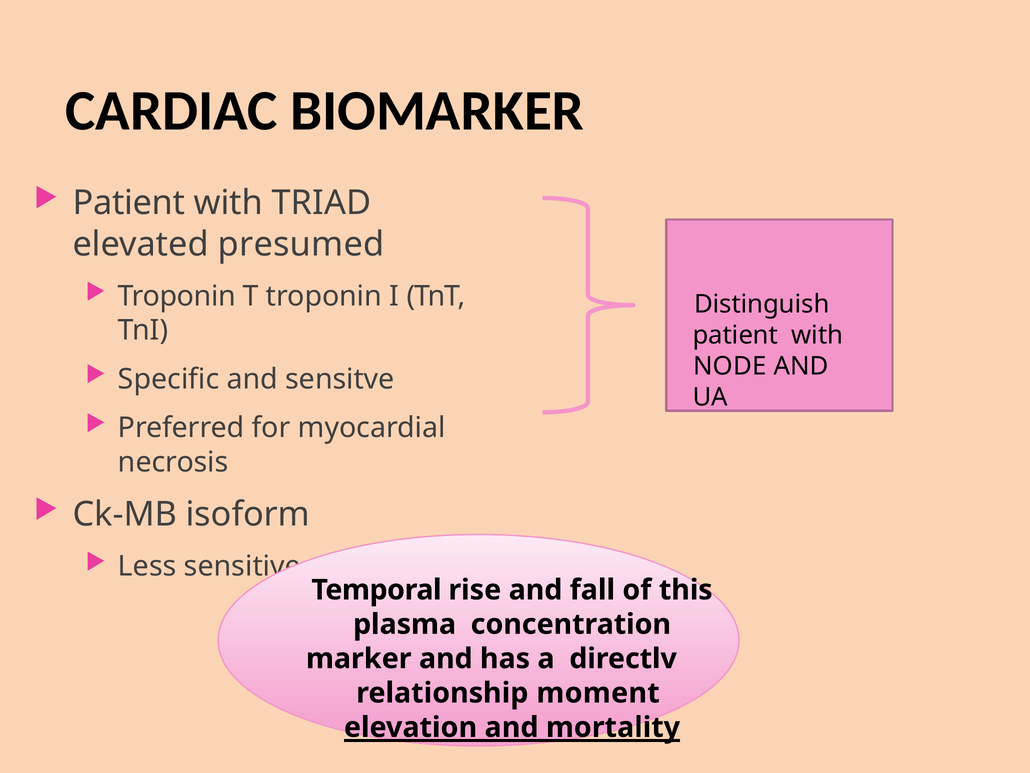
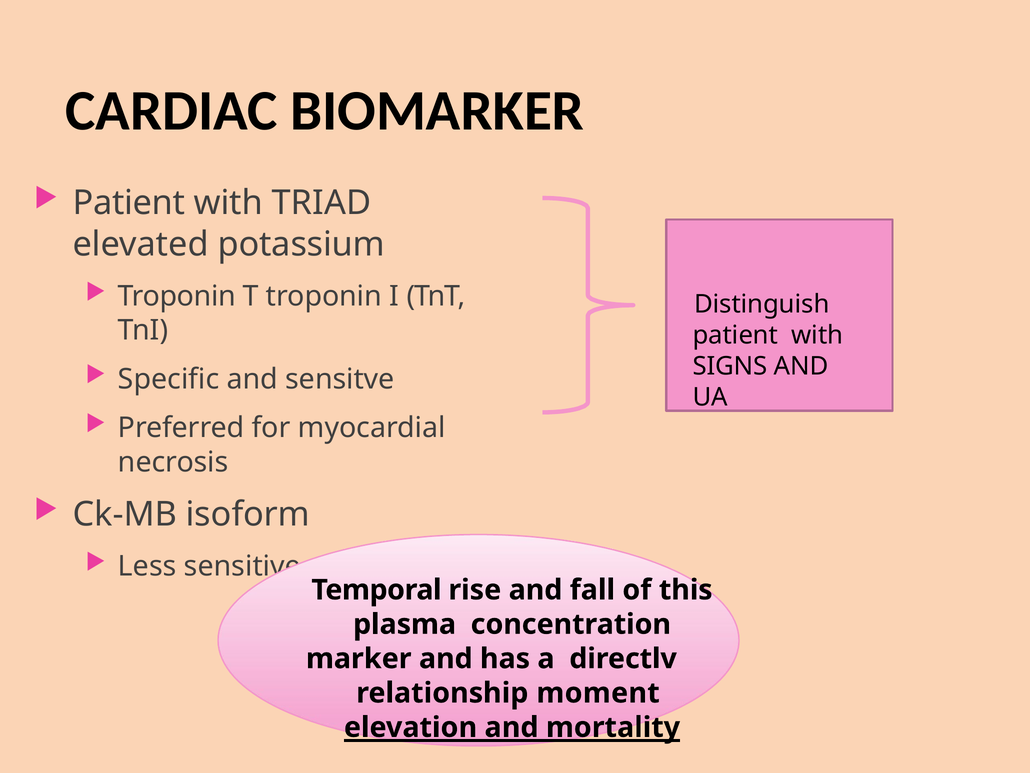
presumed: presumed -> potassium
NODE: NODE -> SIGNS
